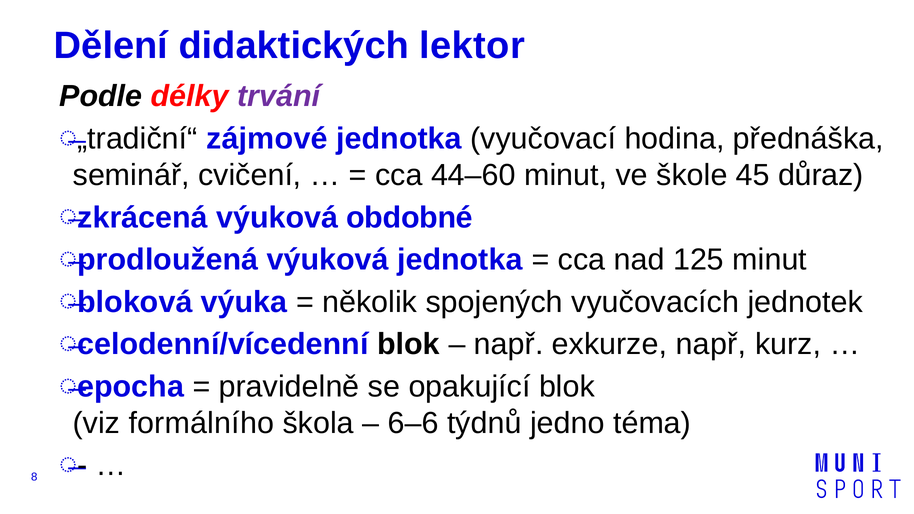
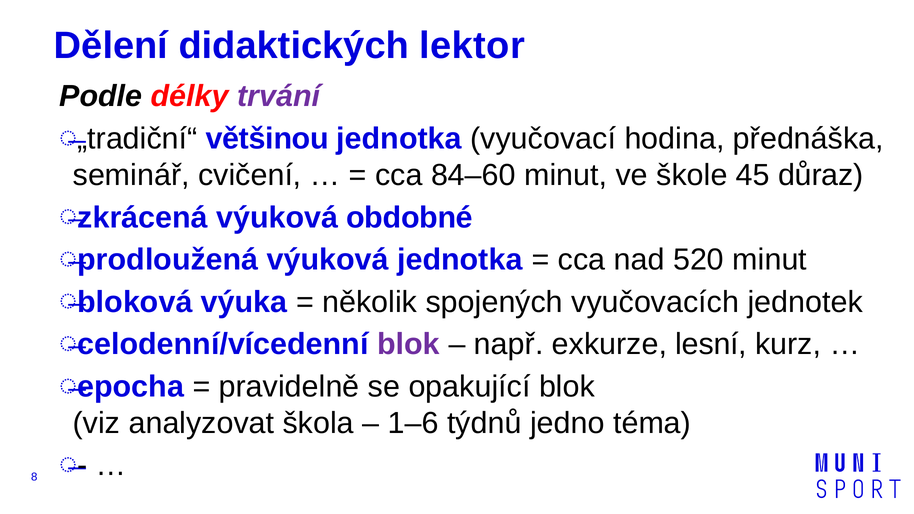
zájmové: zájmové -> většinou
44–60: 44–60 -> 84–60
125: 125 -> 520
blok at (408, 344) colour: black -> purple
exkurze např: např -> lesní
formálního: formálního -> analyzovat
6–6: 6–6 -> 1–6
